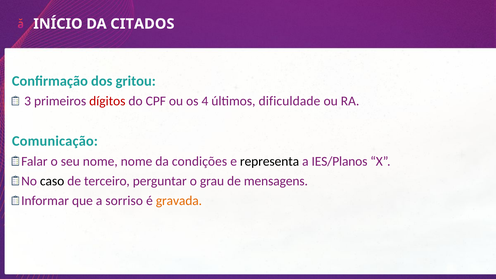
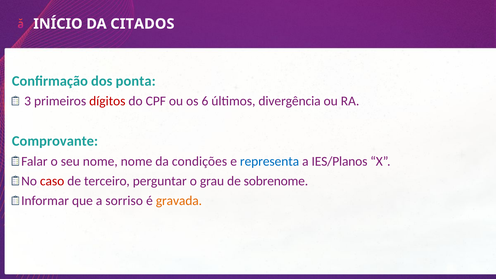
gritou: gritou -> ponta
4: 4 -> 6
dificuldade: dificuldade -> divergência
Comunicação: Comunicação -> Comprovante
representa colour: black -> blue
caso colour: black -> red
mensagens: mensagens -> sobrenome
